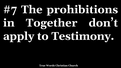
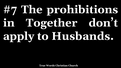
Testimony: Testimony -> Husbands
